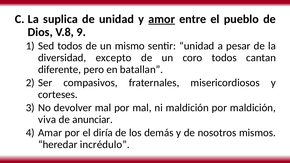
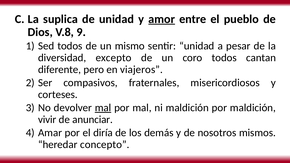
batallan: batallan -> viajeros
mal at (103, 108) underline: none -> present
viva: viva -> vivir
incrédulo: incrédulo -> concepto
